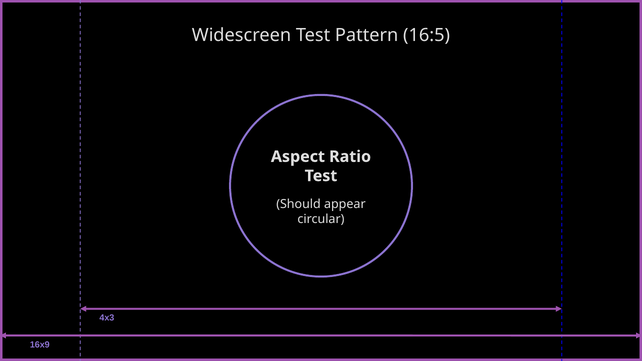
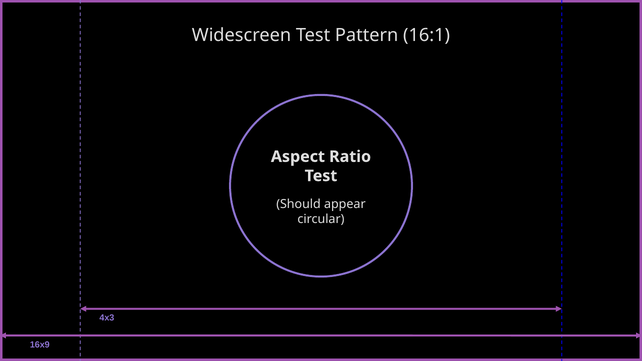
16:5: 16:5 -> 16:1
